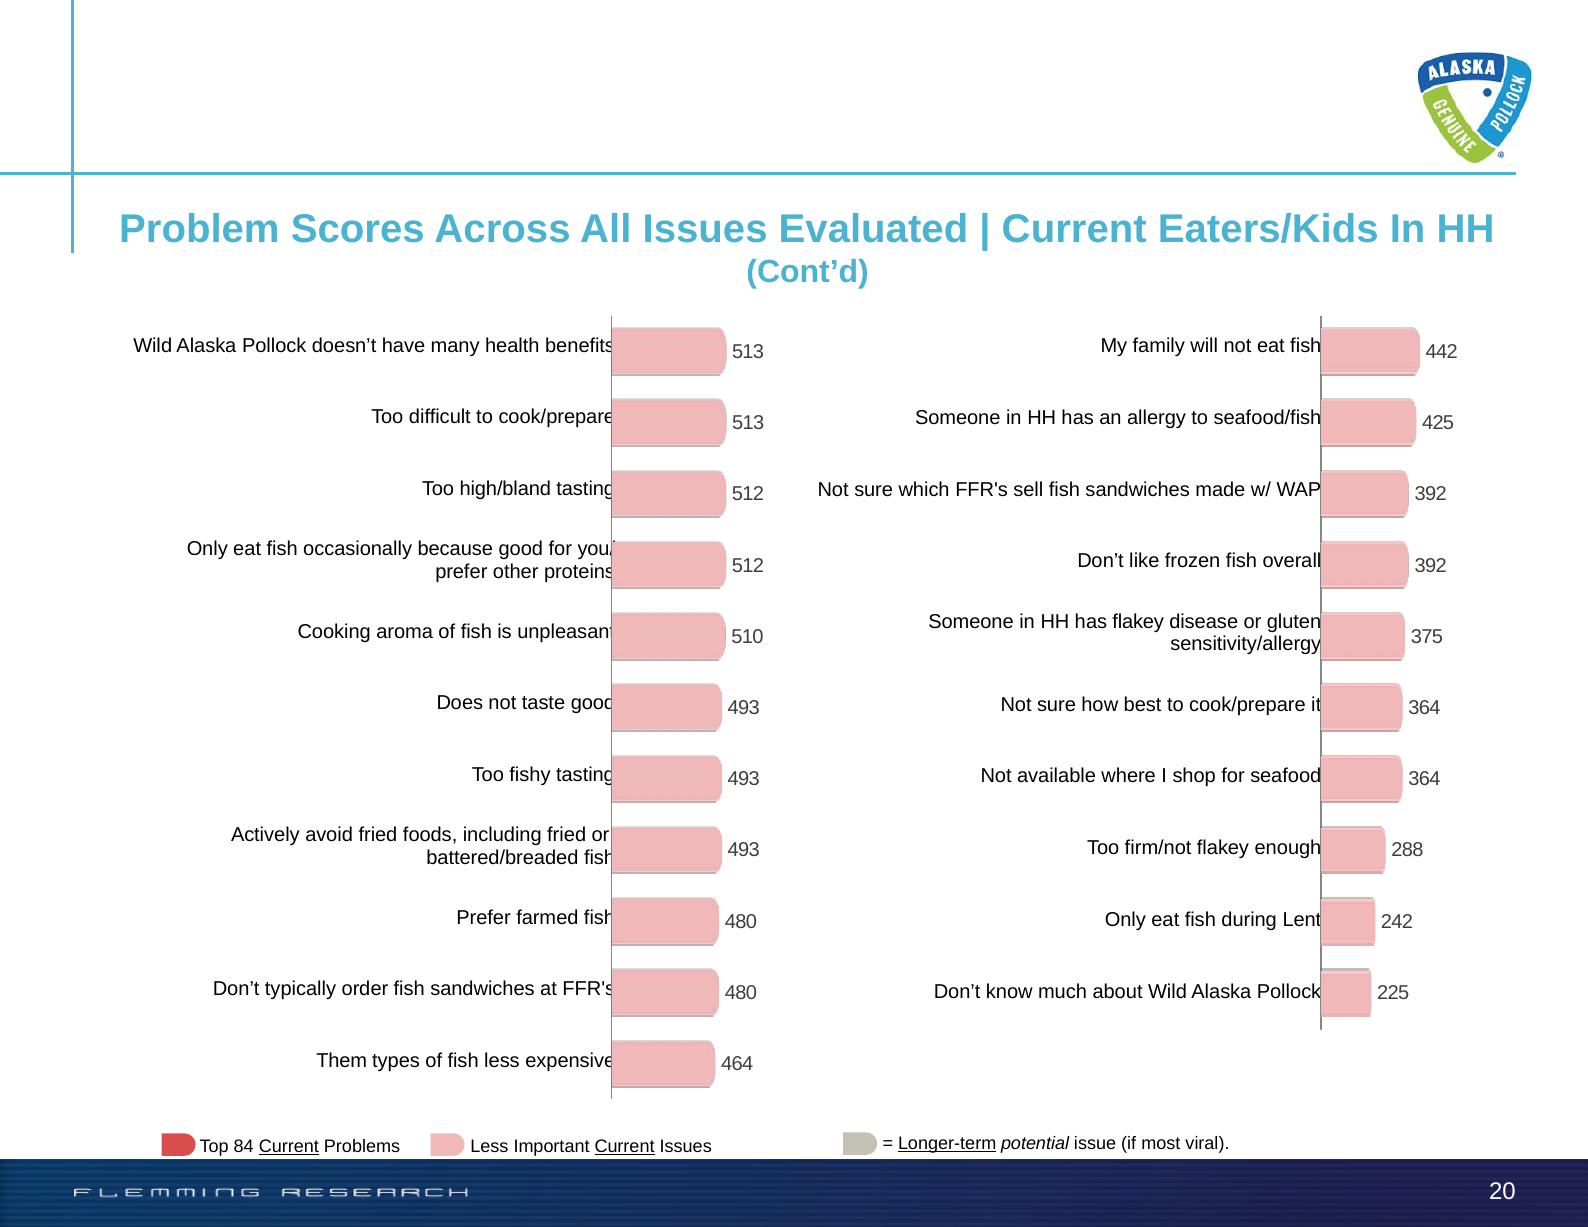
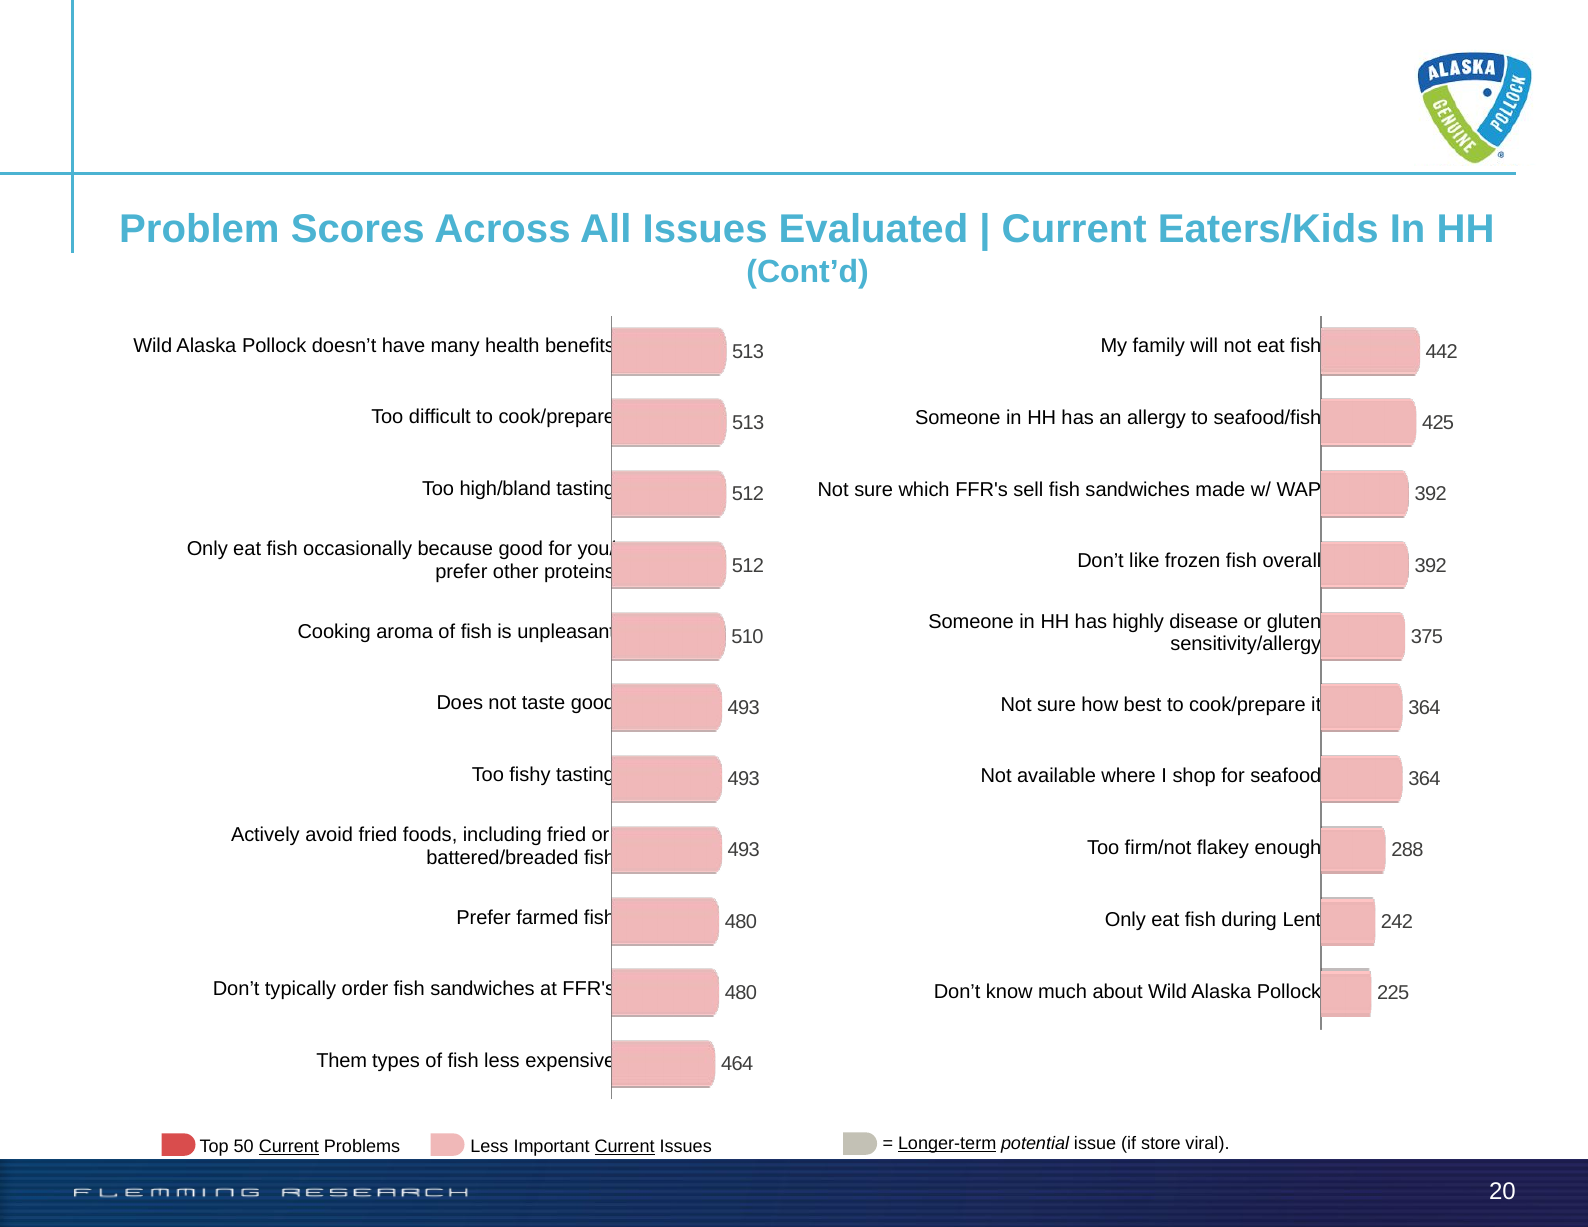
has flakey: flakey -> highly
84: 84 -> 50
most: most -> store
